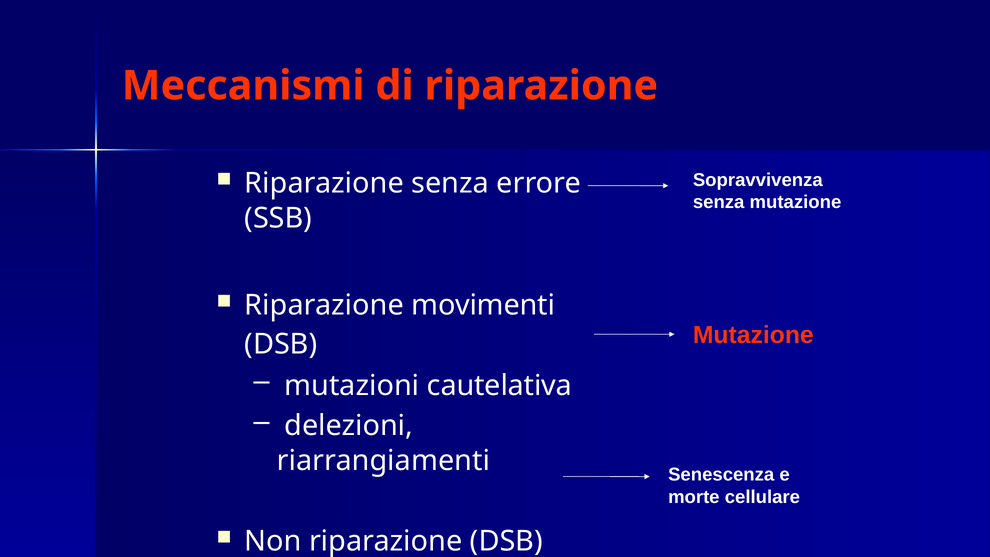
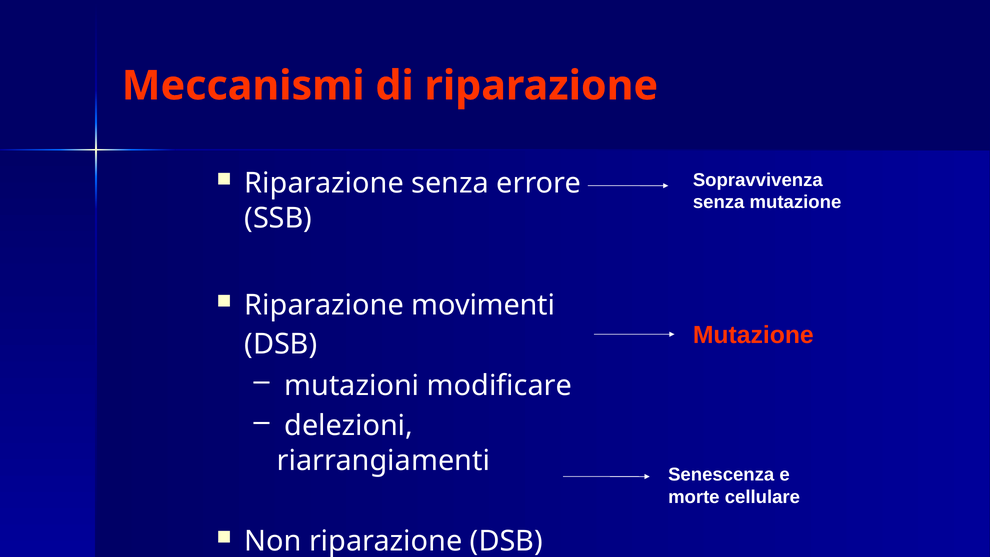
cautelativa: cautelativa -> modificare
